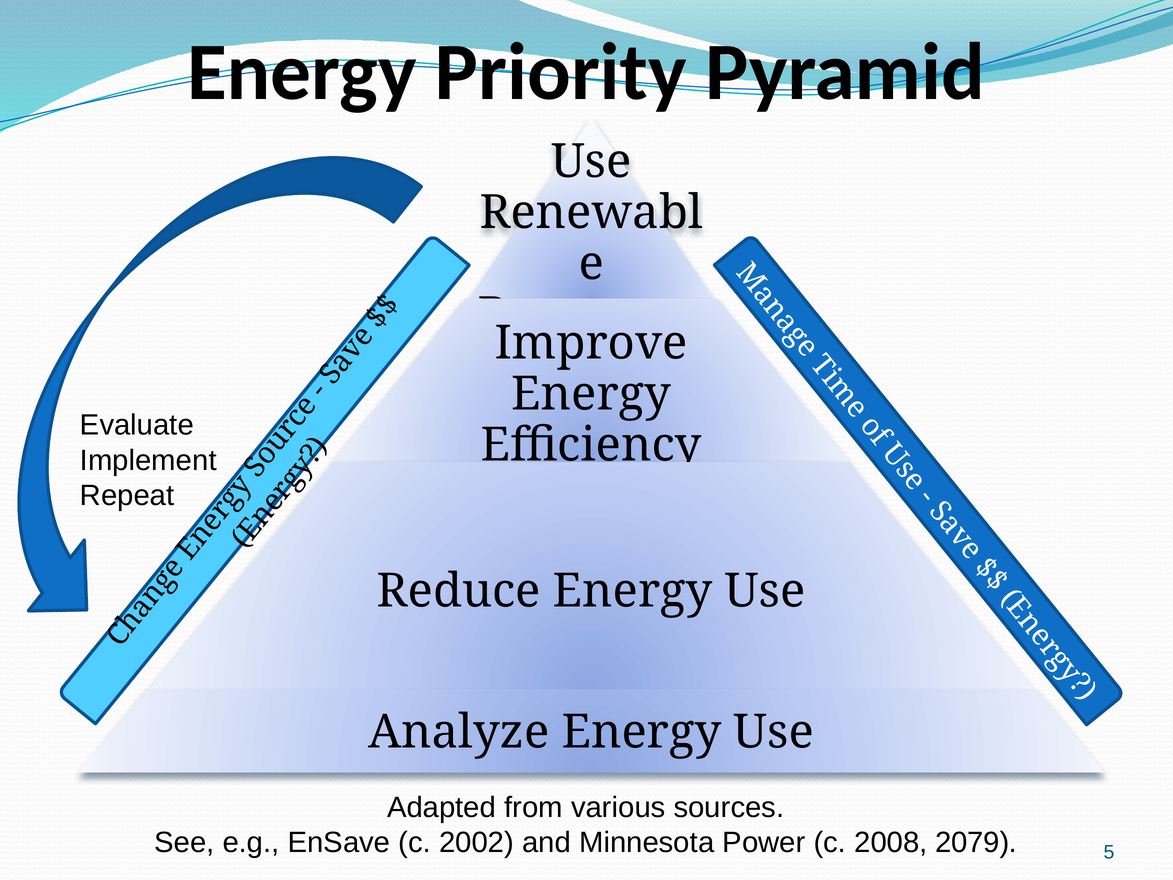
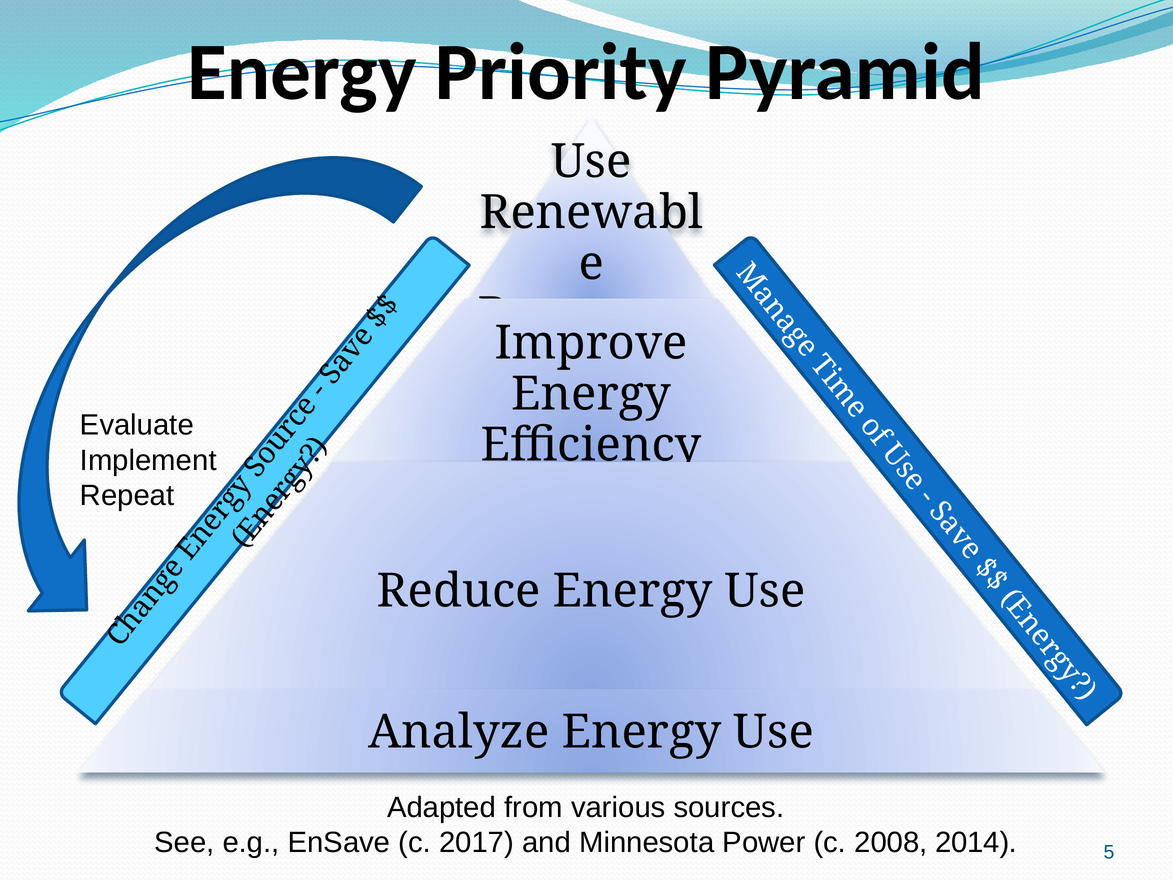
2002: 2002 -> 2017
2079: 2079 -> 2014
